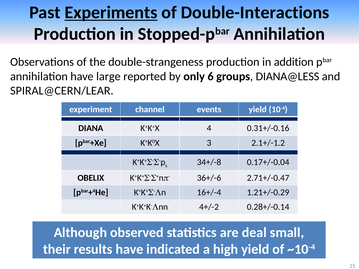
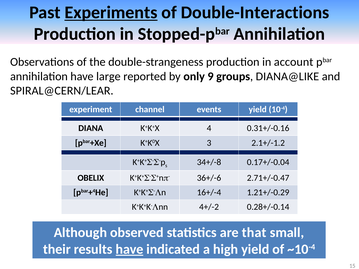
addition: addition -> account
6: 6 -> 9
DIANA@LESS: DIANA@LESS -> DIANA@LIKE
deal: deal -> that
have at (130, 250) underline: none -> present
